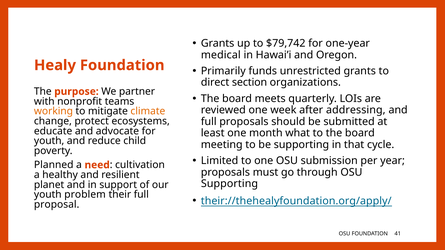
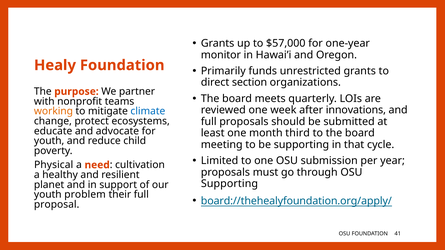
$79,742: $79,742 -> $57,000
medical: medical -> monitor
addressing: addressing -> innovations
climate colour: orange -> blue
what: what -> third
Planned: Planned -> Physical
their://thehealyfoundation.org/apply/: their://thehealyfoundation.org/apply/ -> board://thehealyfoundation.org/apply/
